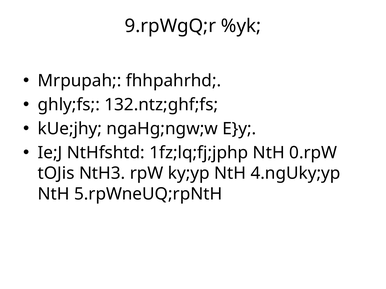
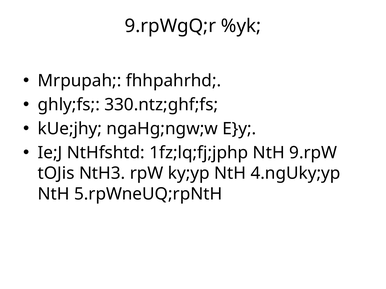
132.ntz;ghf;fs: 132.ntz;ghf;fs -> 330.ntz;ghf;fs
0.rpW: 0.rpW -> 9.rpW
